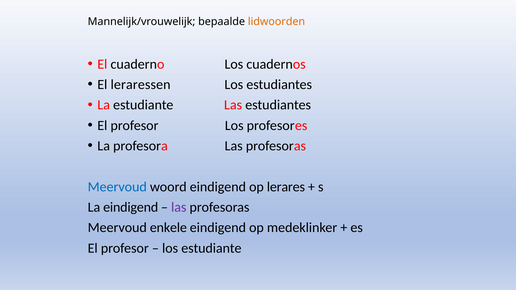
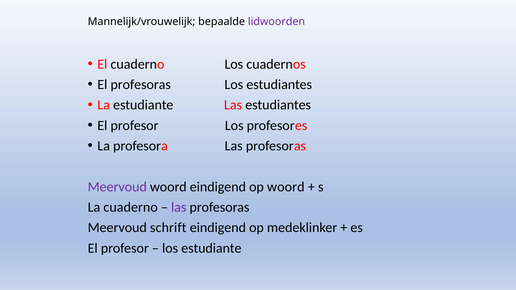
lidwoorden colour: orange -> purple
El leraressen: leraressen -> profesoras
Meervoud at (117, 187) colour: blue -> purple
op lerares: lerares -> woord
La eindigend: eindigend -> cuaderno
enkele: enkele -> schrift
